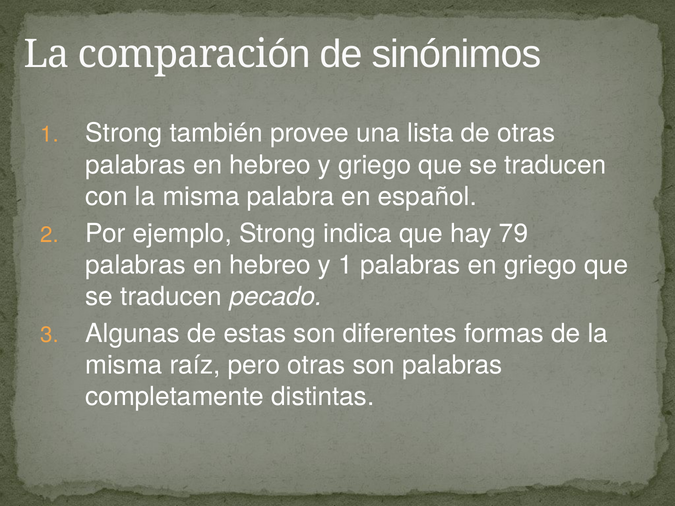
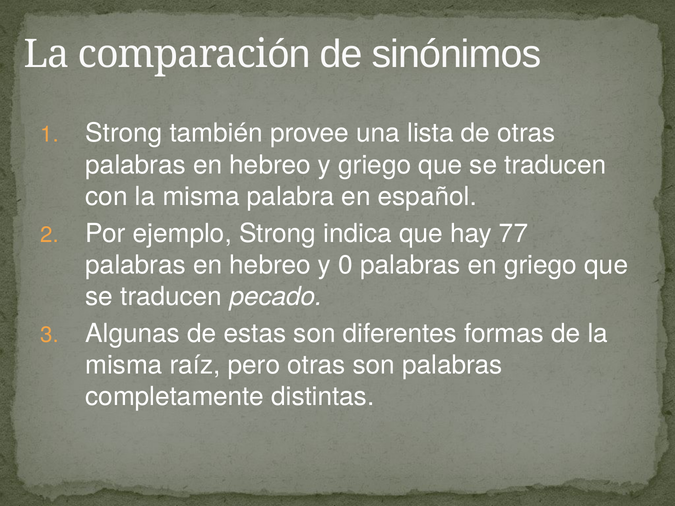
79: 79 -> 77
y 1: 1 -> 0
